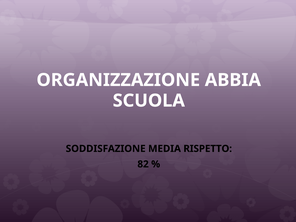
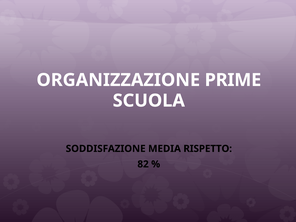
ABBIA: ABBIA -> PRIME
